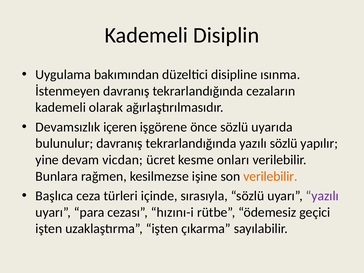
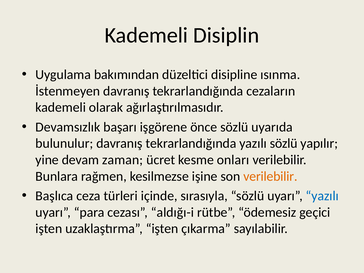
içeren: içeren -> başarı
vicdan: vicdan -> zaman
yazılı at (322, 196) colour: purple -> blue
hızını-i: hızını-i -> aldığı-i
